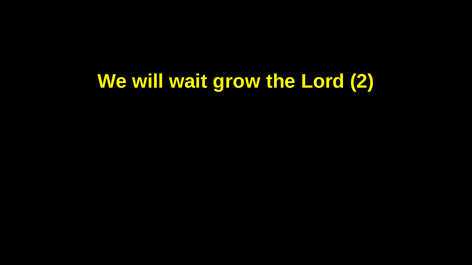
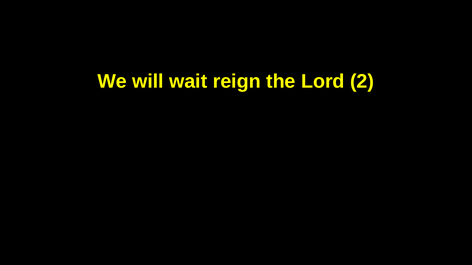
grow: grow -> reign
